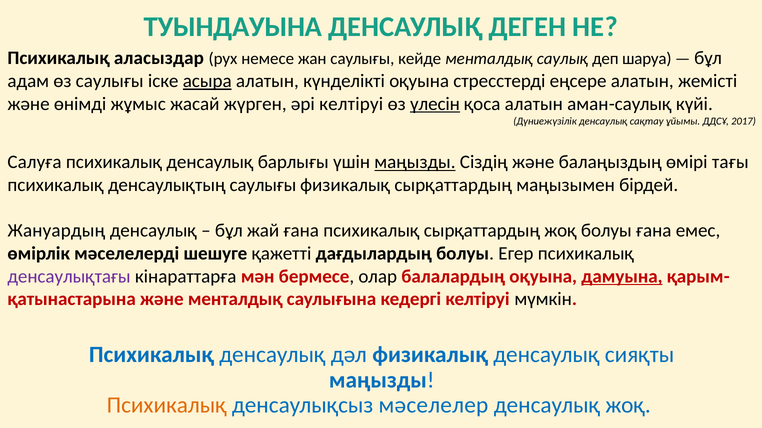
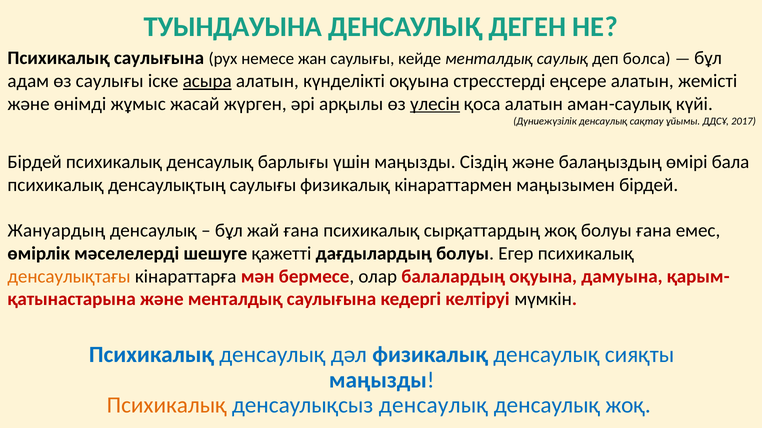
Психикалық аласыздар: аласыздар -> саулығына
шаруа: шаруа -> болса
әрі келтіруі: келтіруі -> арқылы
Салуға at (35, 162): Салуға -> Бірдей
маңызды at (415, 162) underline: present -> none
тағы: тағы -> бала
физикалық сырқаттардың: сырқаттардың -> кінараттармен
денсаулықтағы colour: purple -> orange
дамуына underline: present -> none
денсаулықсыз мәселелер: мәселелер -> денсаулық
